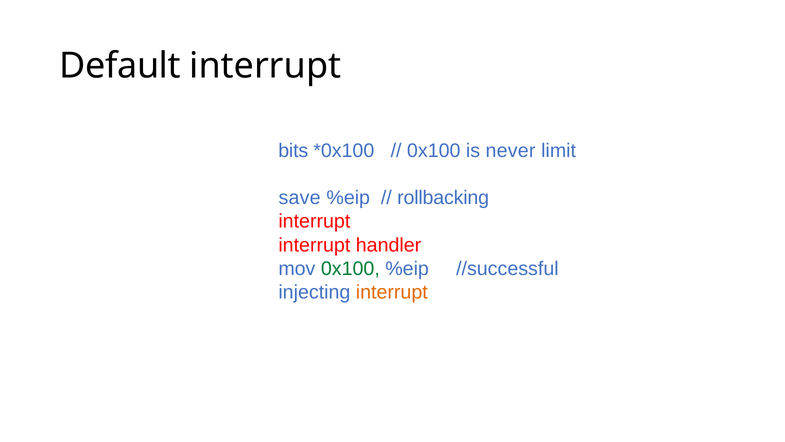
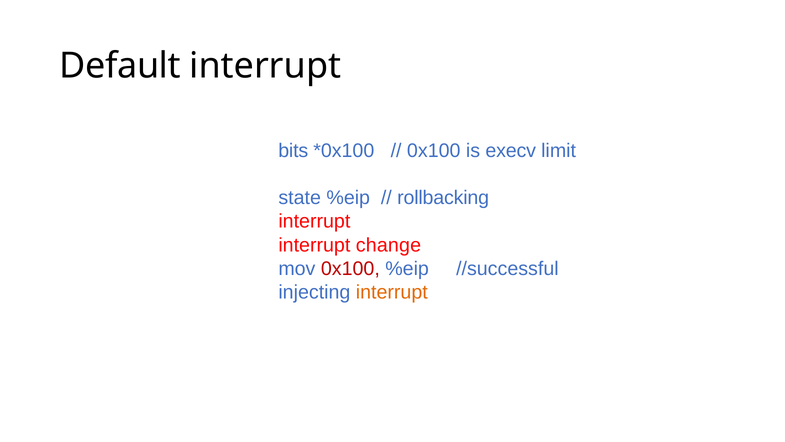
never: never -> execv
save: save -> state
handler: handler -> change
0x100 at (350, 268) colour: green -> red
